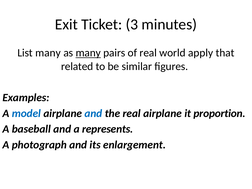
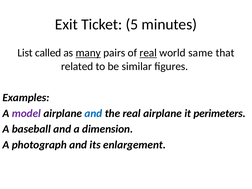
3: 3 -> 5
List many: many -> called
real at (148, 53) underline: none -> present
apply: apply -> same
model colour: blue -> purple
proportion: proportion -> perimeters
represents: represents -> dimension
